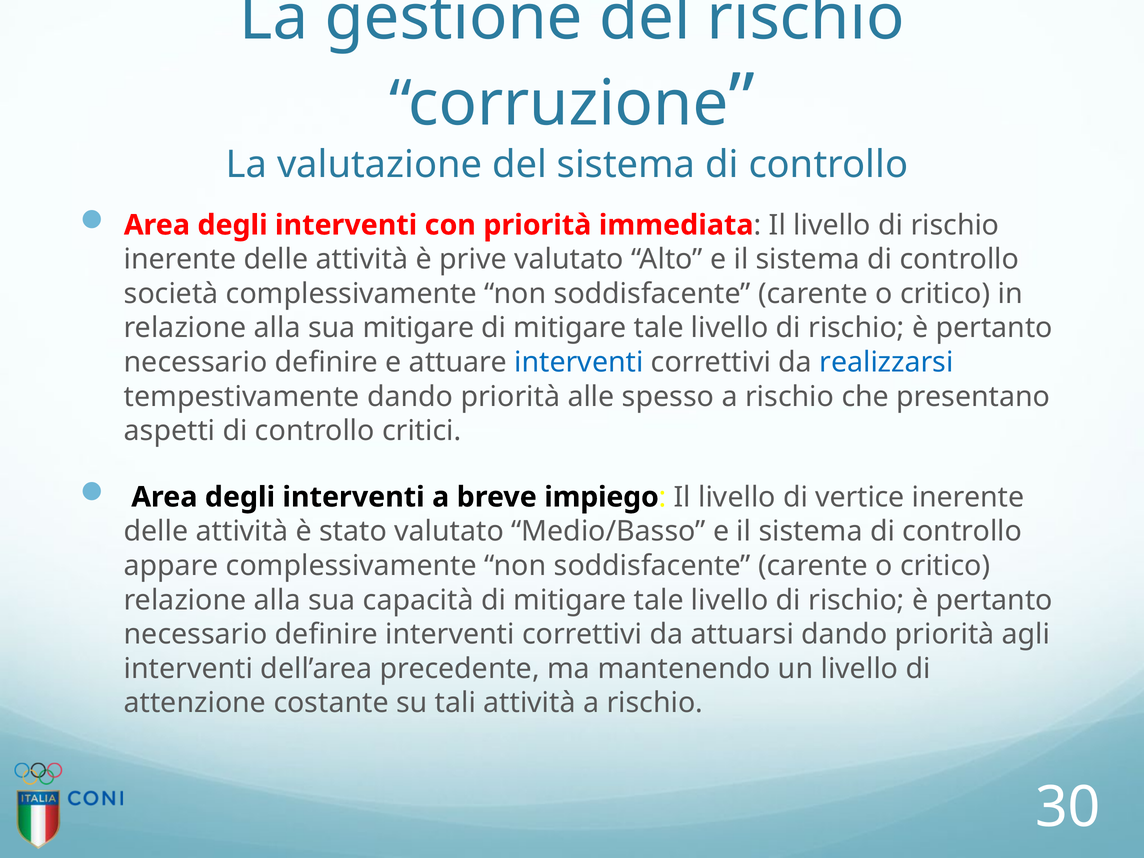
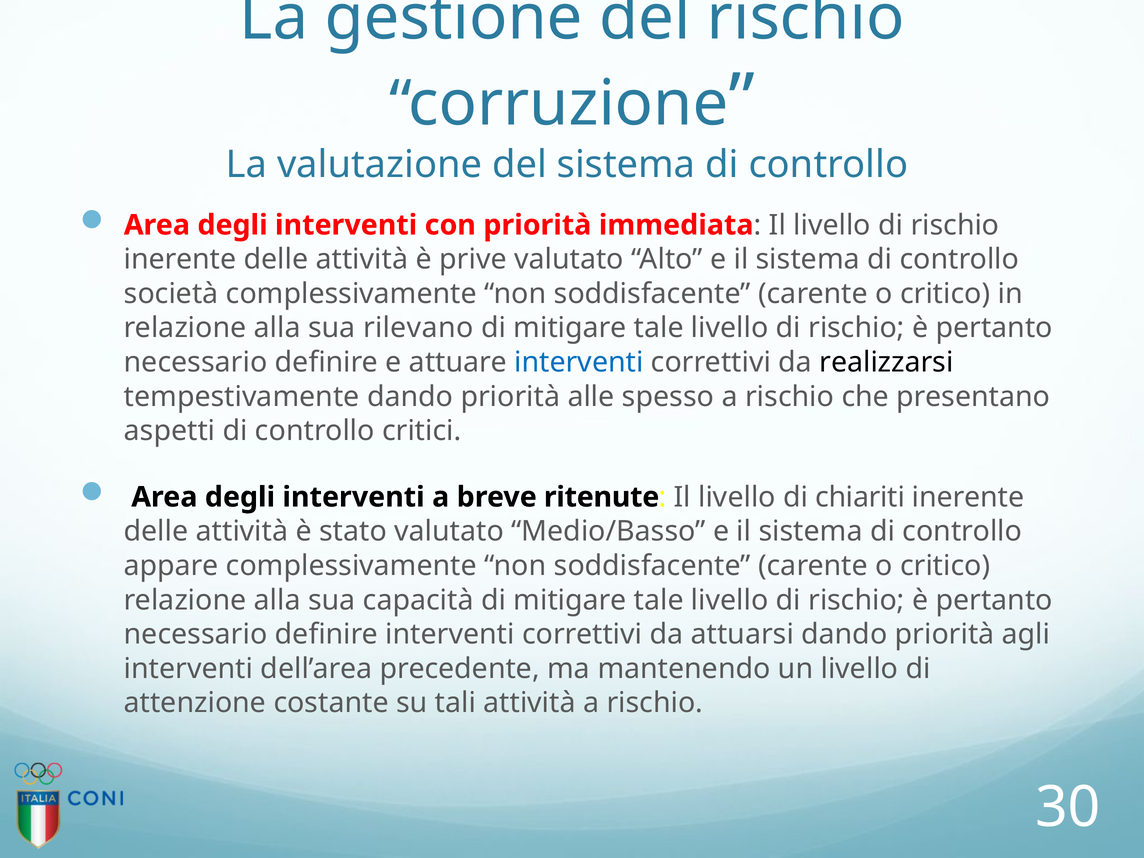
sua mitigare: mitigare -> rilevano
realizzarsi colour: blue -> black
impiego: impiego -> ritenute
vertice: vertice -> chiariti
